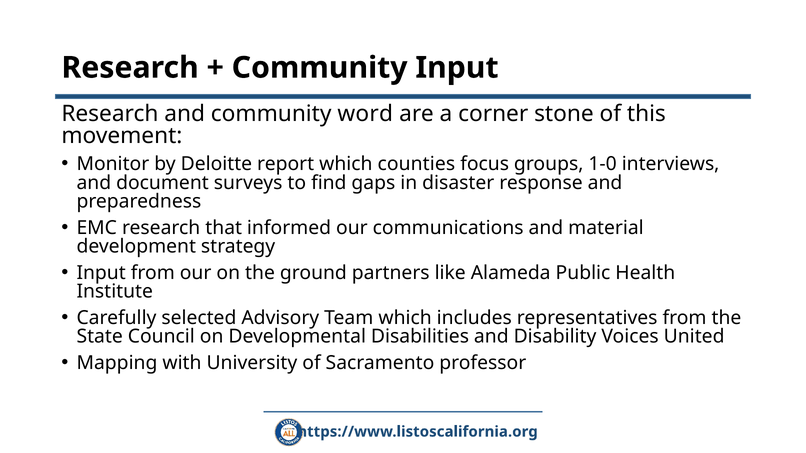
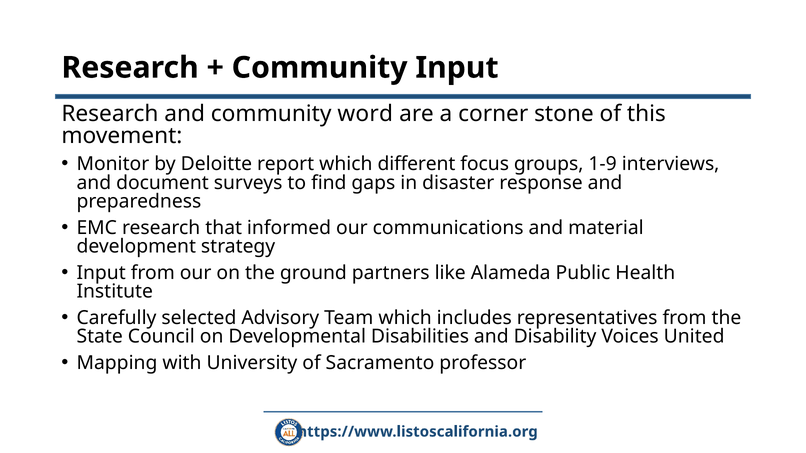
counties: counties -> different
1-0: 1-0 -> 1-9
